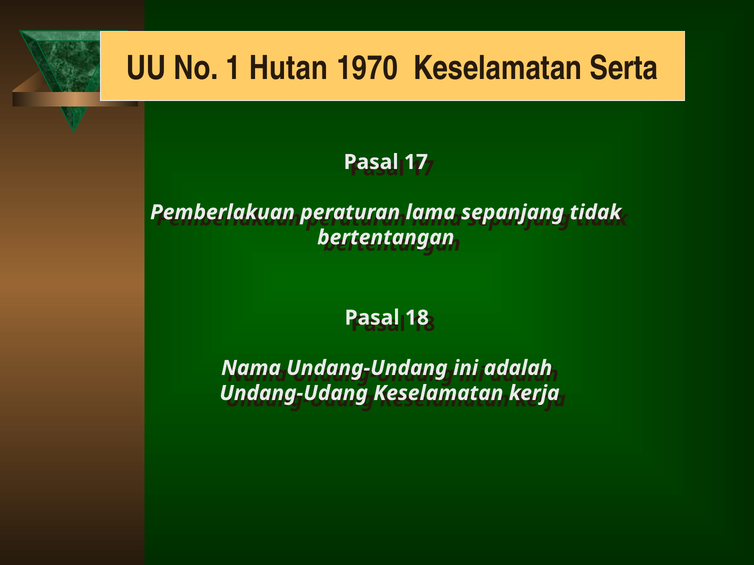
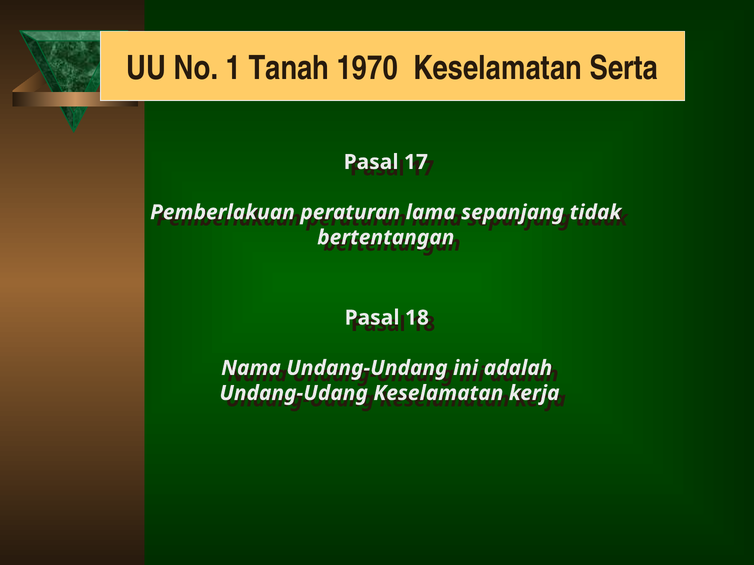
Hutan: Hutan -> Tanah
